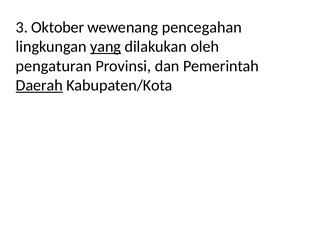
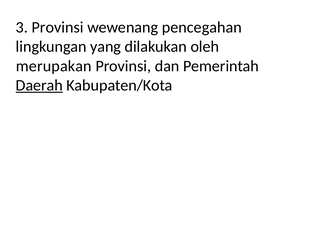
3 Oktober: Oktober -> Provinsi
yang underline: present -> none
pengaturan: pengaturan -> merupakan
